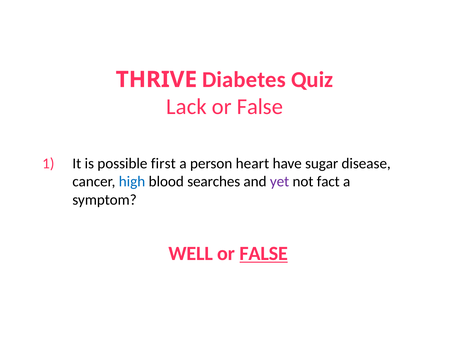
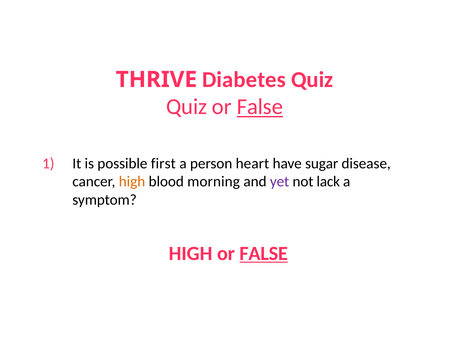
Lack at (186, 107): Lack -> Quiz
False at (260, 107) underline: none -> present
high at (132, 181) colour: blue -> orange
searches: searches -> morning
fact: fact -> lack
WELL at (191, 253): WELL -> HIGH
